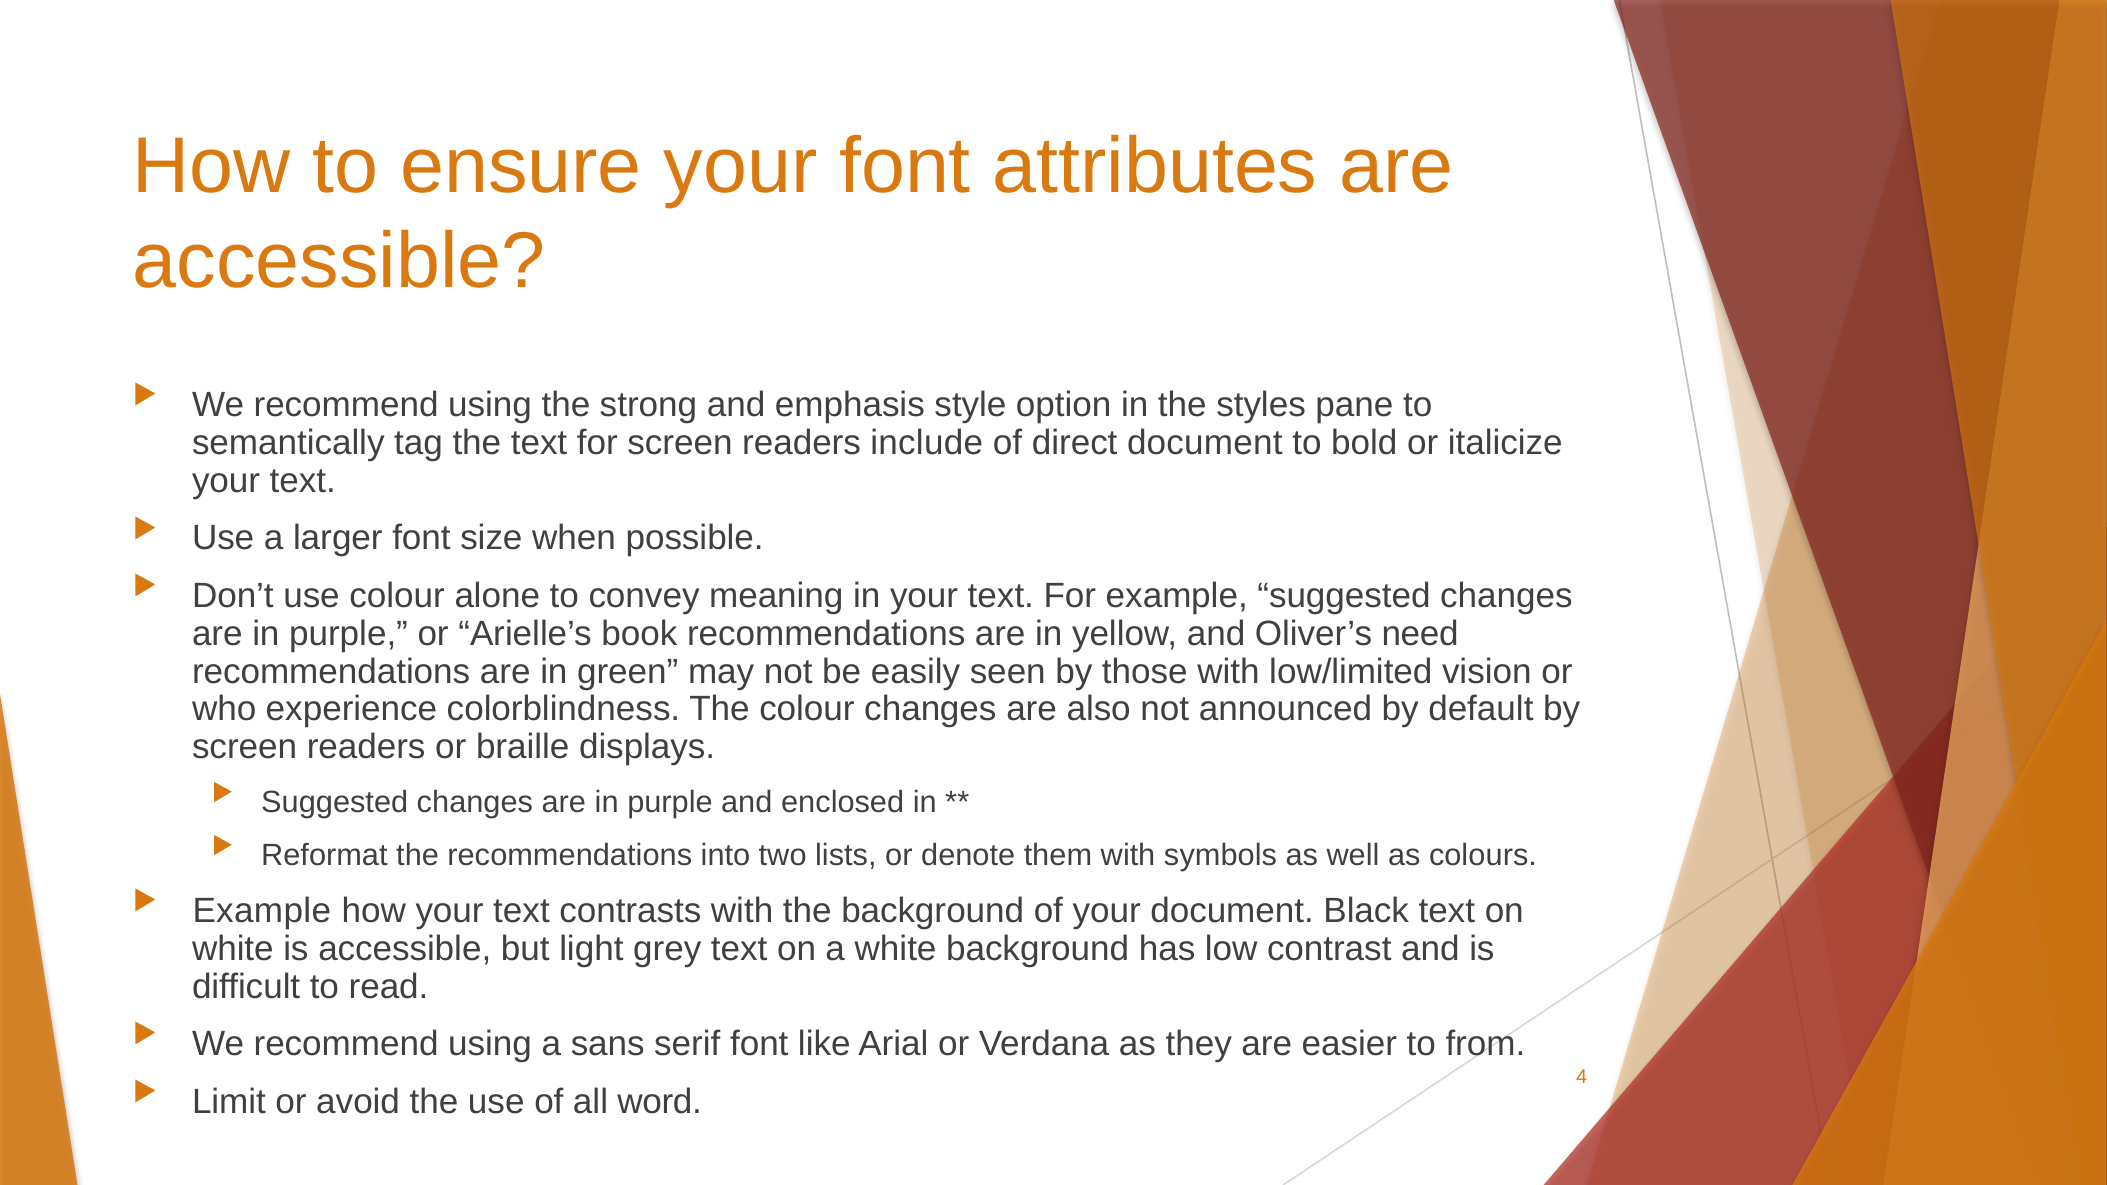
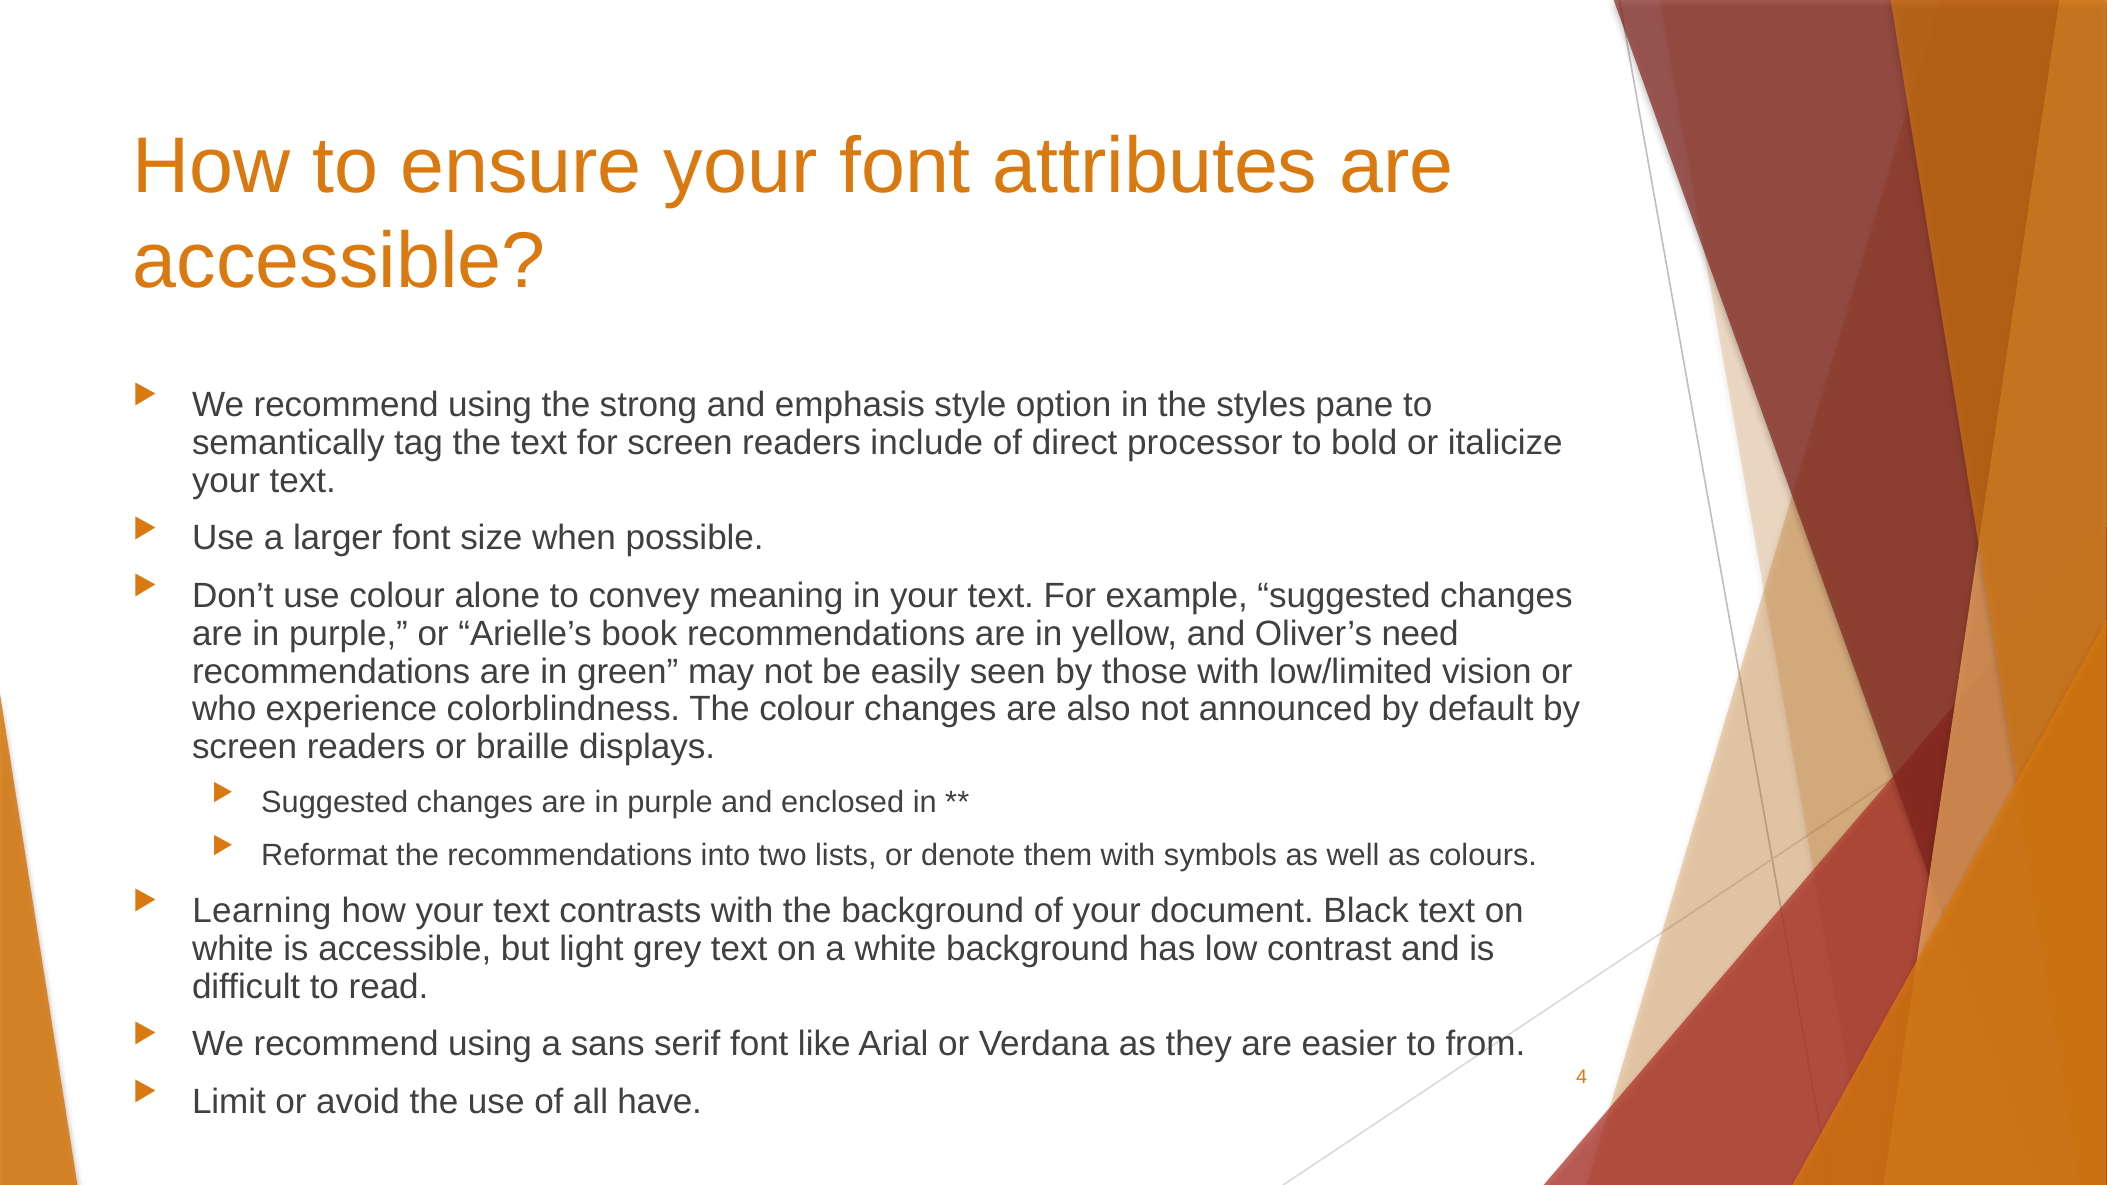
direct document: document -> processor
Example at (262, 911): Example -> Learning
word: word -> have
